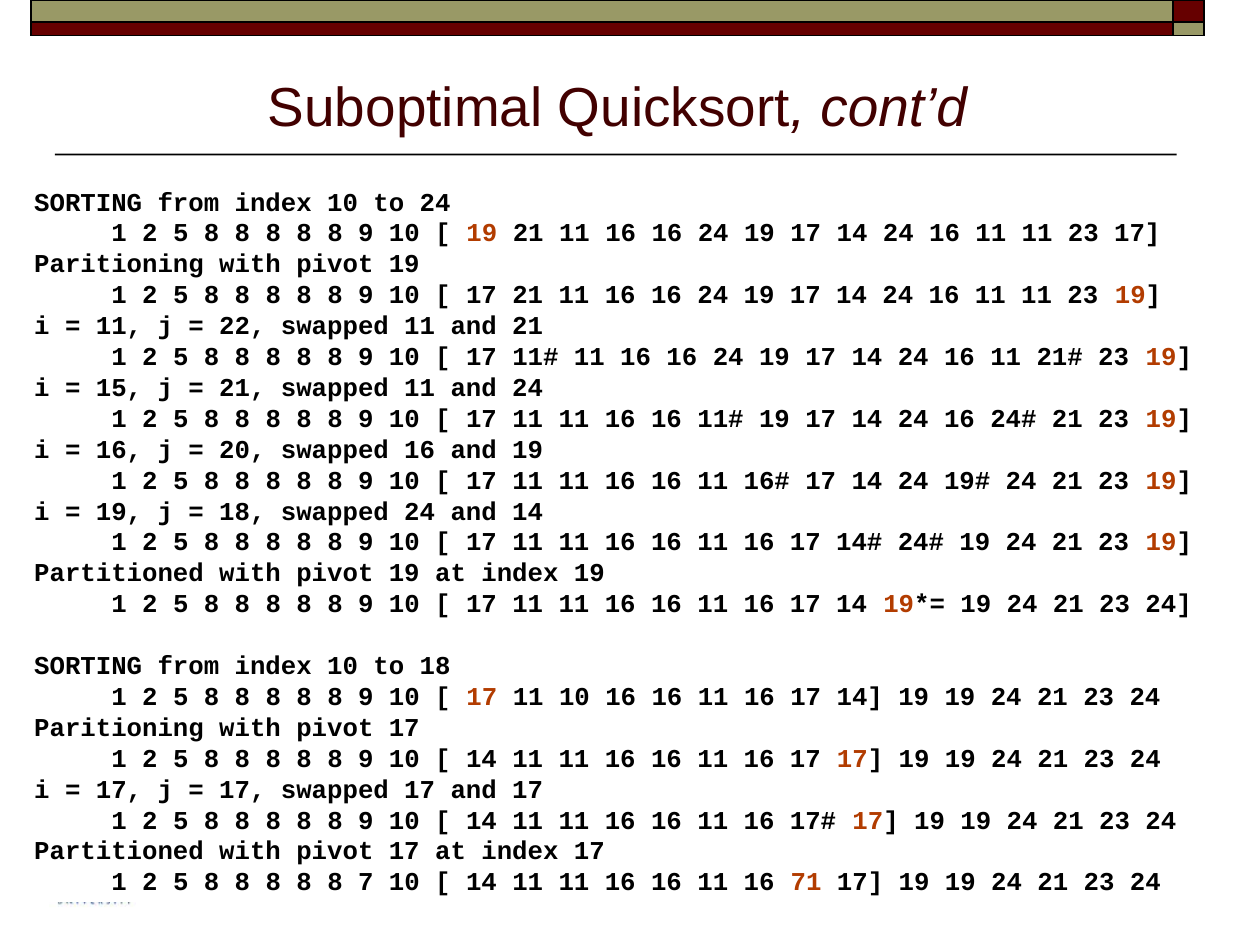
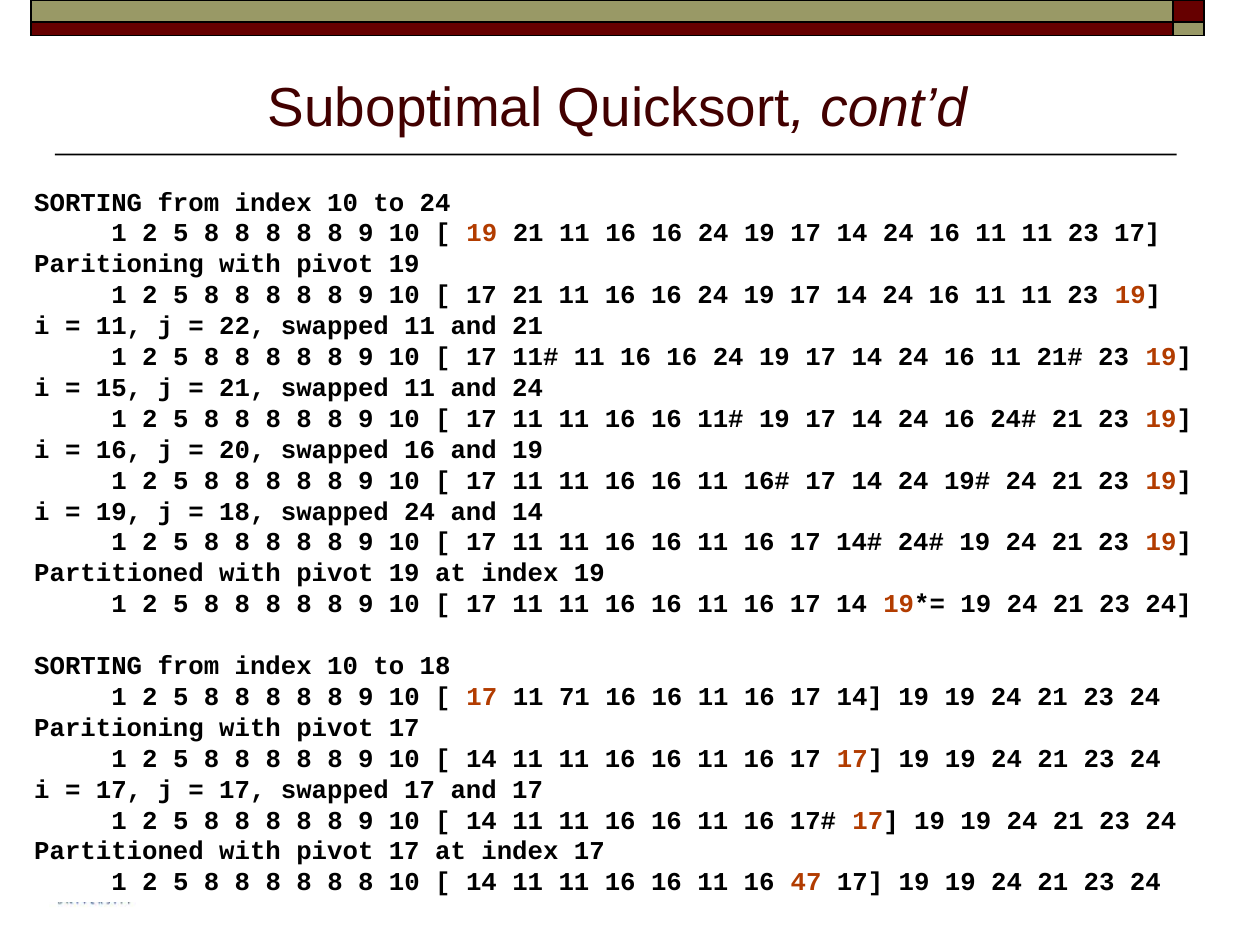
11 10: 10 -> 71
7 at (366, 882): 7 -> 8
71: 71 -> 47
